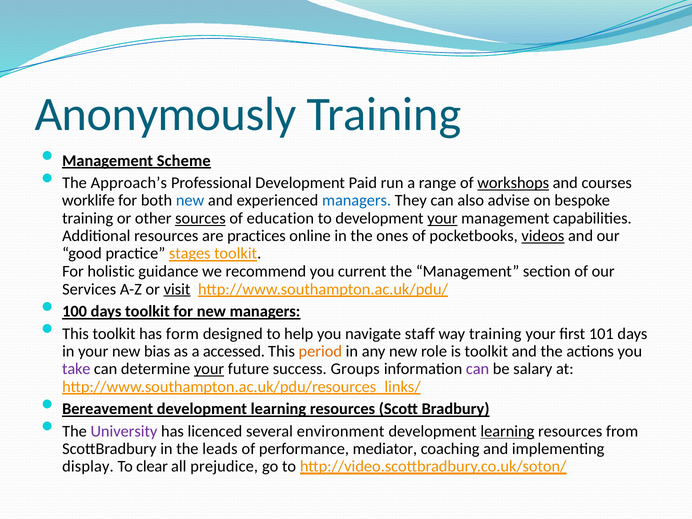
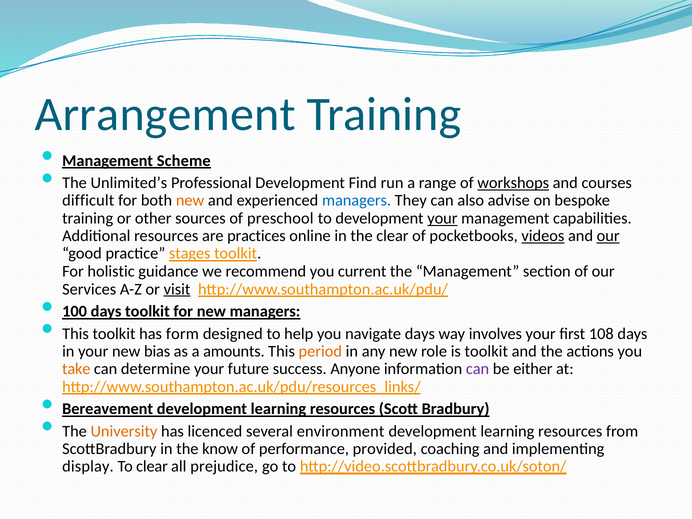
Anonymously: Anonymously -> Arrangement
Approach’s: Approach’s -> Unlimited’s
Paid: Paid -> Find
worklife: worklife -> difficult
new at (190, 201) colour: blue -> orange
sources underline: present -> none
education: education -> preschool
the ones: ones -> clear
our at (608, 236) underline: none -> present
navigate staff: staff -> days
way training: training -> involves
101: 101 -> 108
accessed: accessed -> amounts
take colour: purple -> orange
your at (209, 369) underline: present -> none
Groups: Groups -> Anyone
salary: salary -> either
University colour: purple -> orange
learning at (507, 431) underline: present -> none
leads: leads -> know
mediator: mediator -> provided
